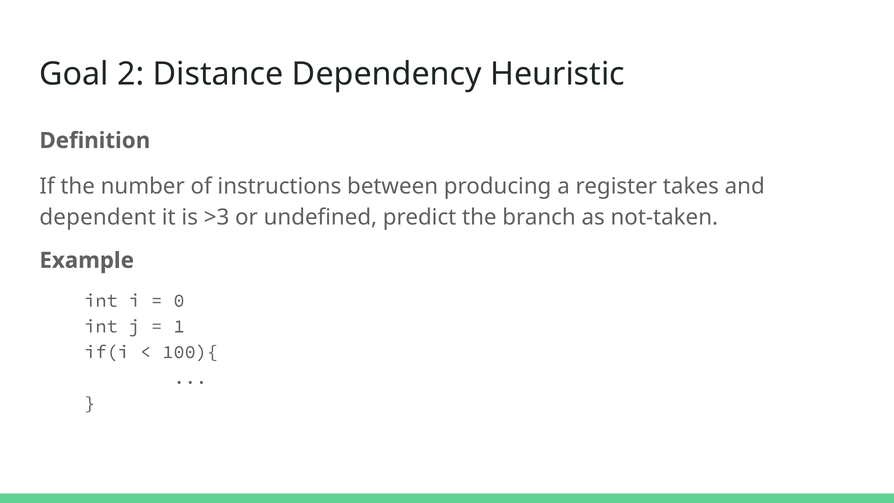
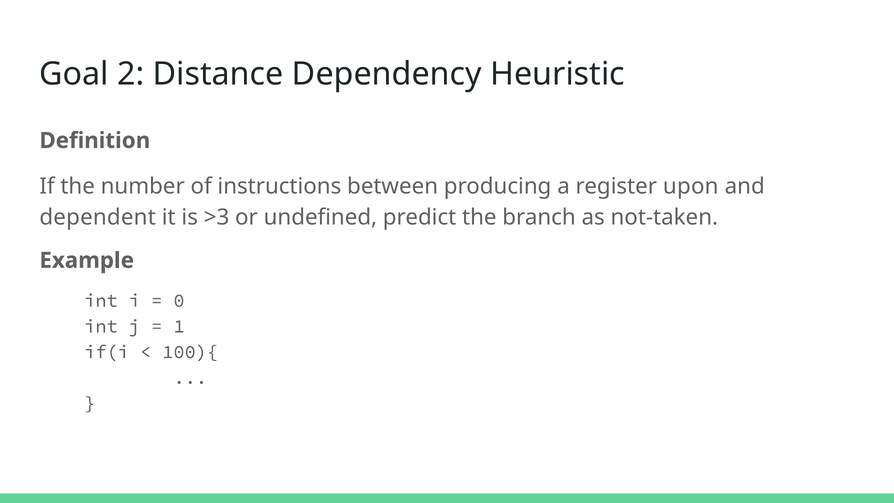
takes: takes -> upon
